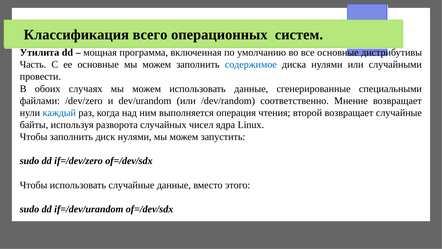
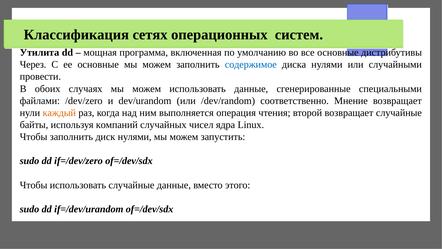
всего: всего -> сетях
Часть: Часть -> Через
каждый colour: blue -> orange
разворота: разворота -> компаний
